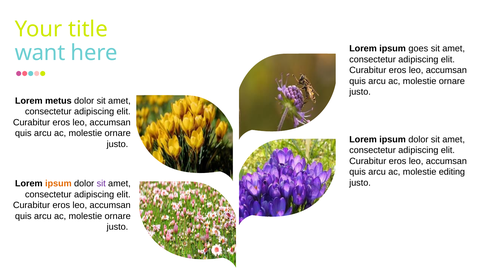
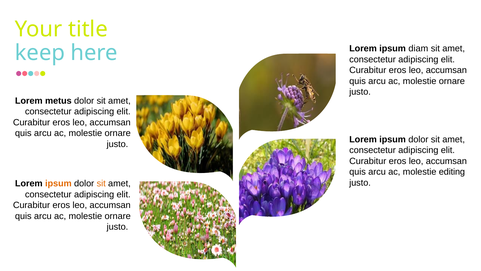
goes: goes -> diam
want: want -> keep
sit at (101, 183) colour: purple -> orange
